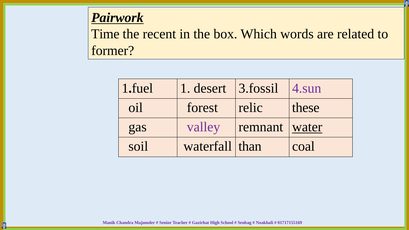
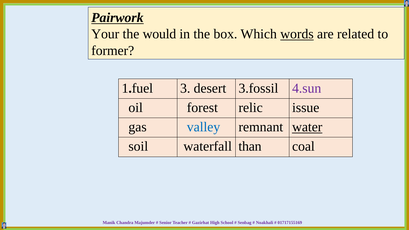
Time: Time -> Your
recent: recent -> would
words underline: none -> present
1: 1 -> 3
these: these -> issue
valley colour: purple -> blue
